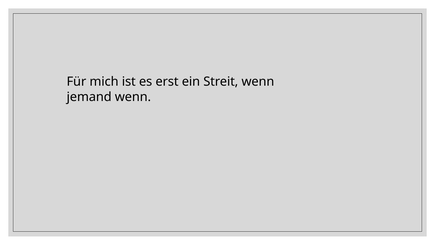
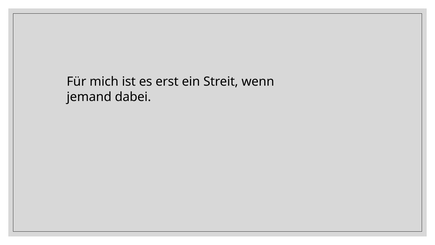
jemand wenn: wenn -> dabei
